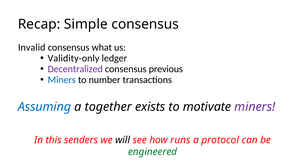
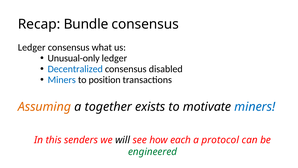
Simple: Simple -> Bundle
Invalid at (32, 47): Invalid -> Ledger
Validity-only: Validity-only -> Unusual-only
Decentralized colour: purple -> blue
previous: previous -> disabled
number: number -> position
Assuming colour: blue -> orange
miners at (255, 107) colour: purple -> blue
runs: runs -> each
